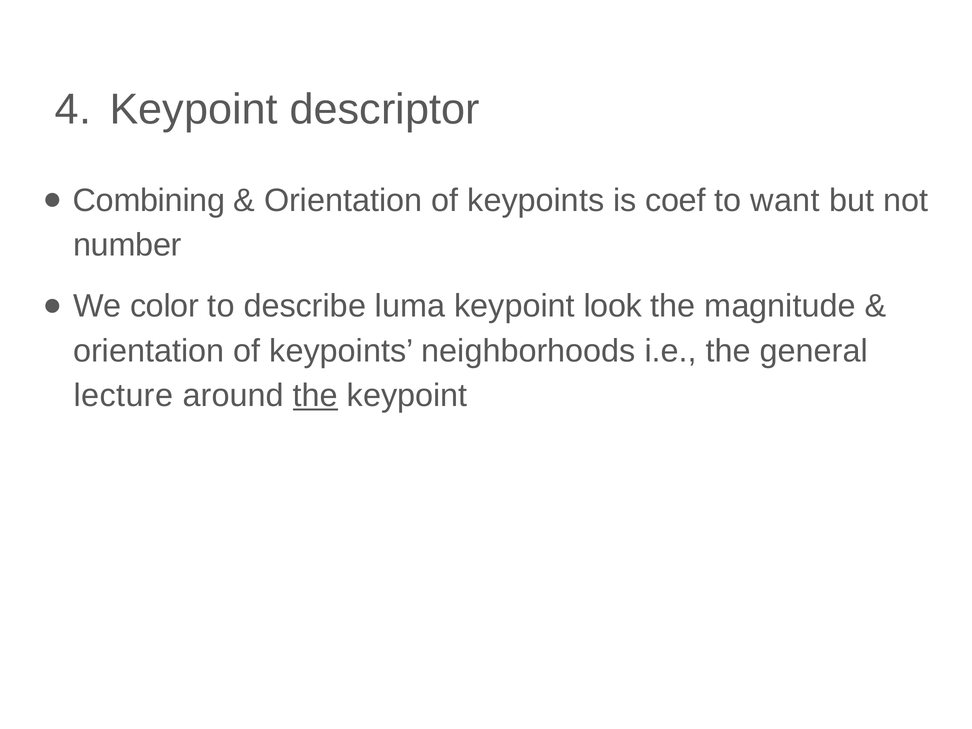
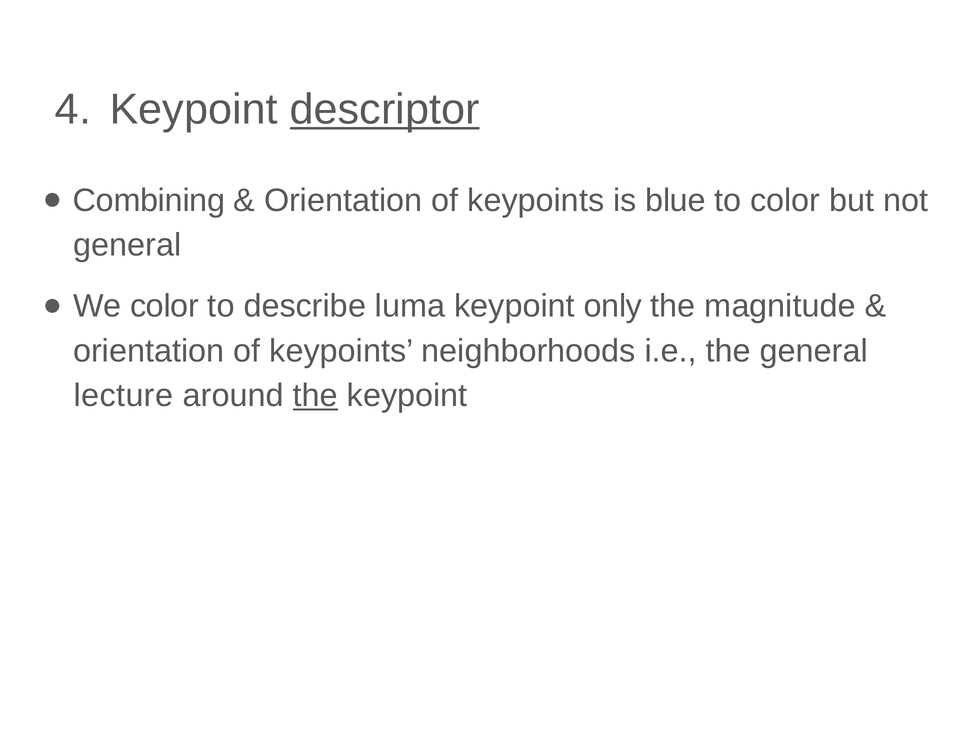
descriptor underline: none -> present
coef: coef -> blue
to want: want -> color
number at (127, 245): number -> general
look: look -> only
